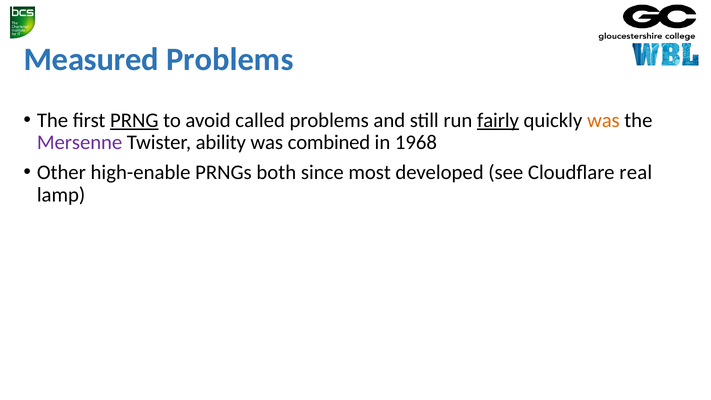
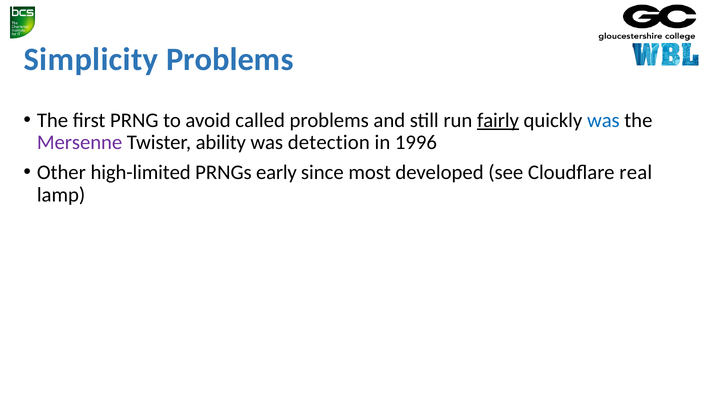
Measured: Measured -> Simplicity
PRNG underline: present -> none
was at (603, 120) colour: orange -> blue
combined: combined -> detection
1968: 1968 -> 1996
high-enable: high-enable -> high-limited
both: both -> early
